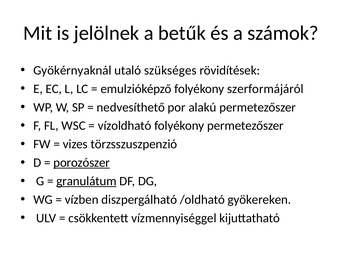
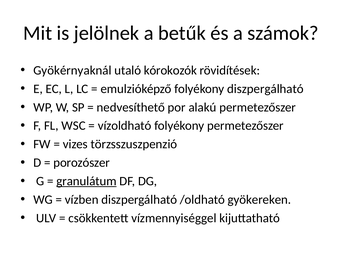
szükséges: szükséges -> kórokozók
folyékony szerformájáról: szerformájáról -> diszpergálható
porozószer underline: present -> none
